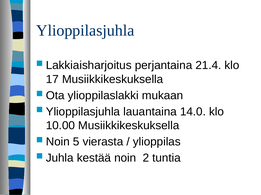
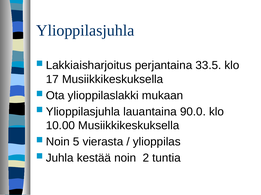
21.4: 21.4 -> 33.5
14.0: 14.0 -> 90.0
